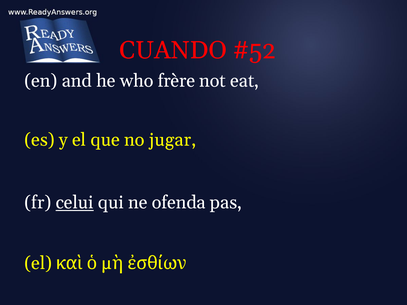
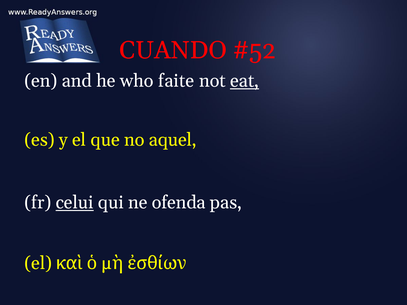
frère: frère -> faite
eat underline: none -> present
jugar: jugar -> aquel
